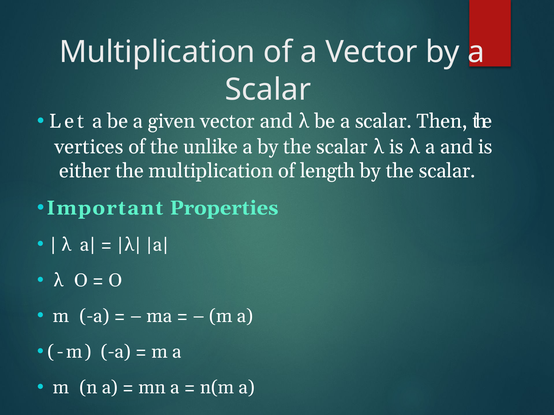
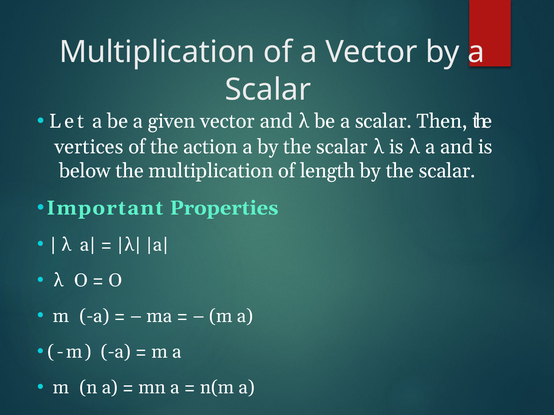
unlike: unlike -> action
either: either -> below
